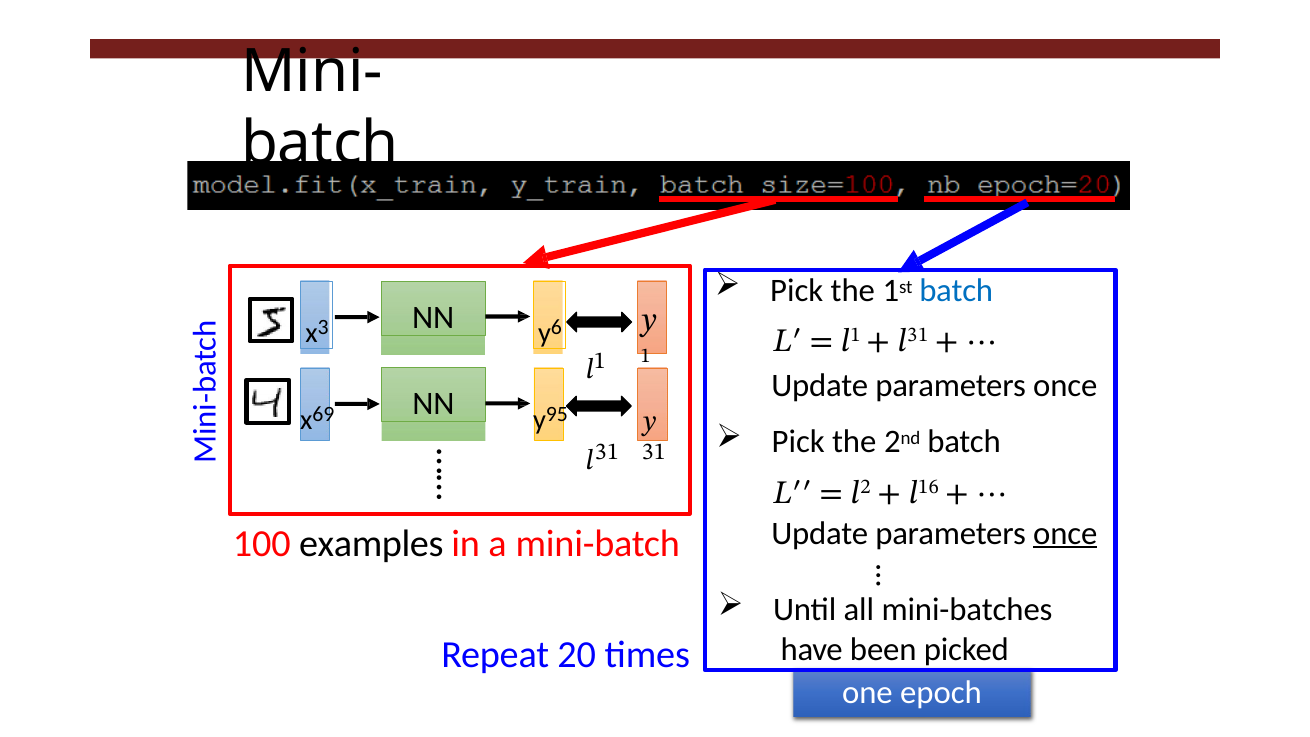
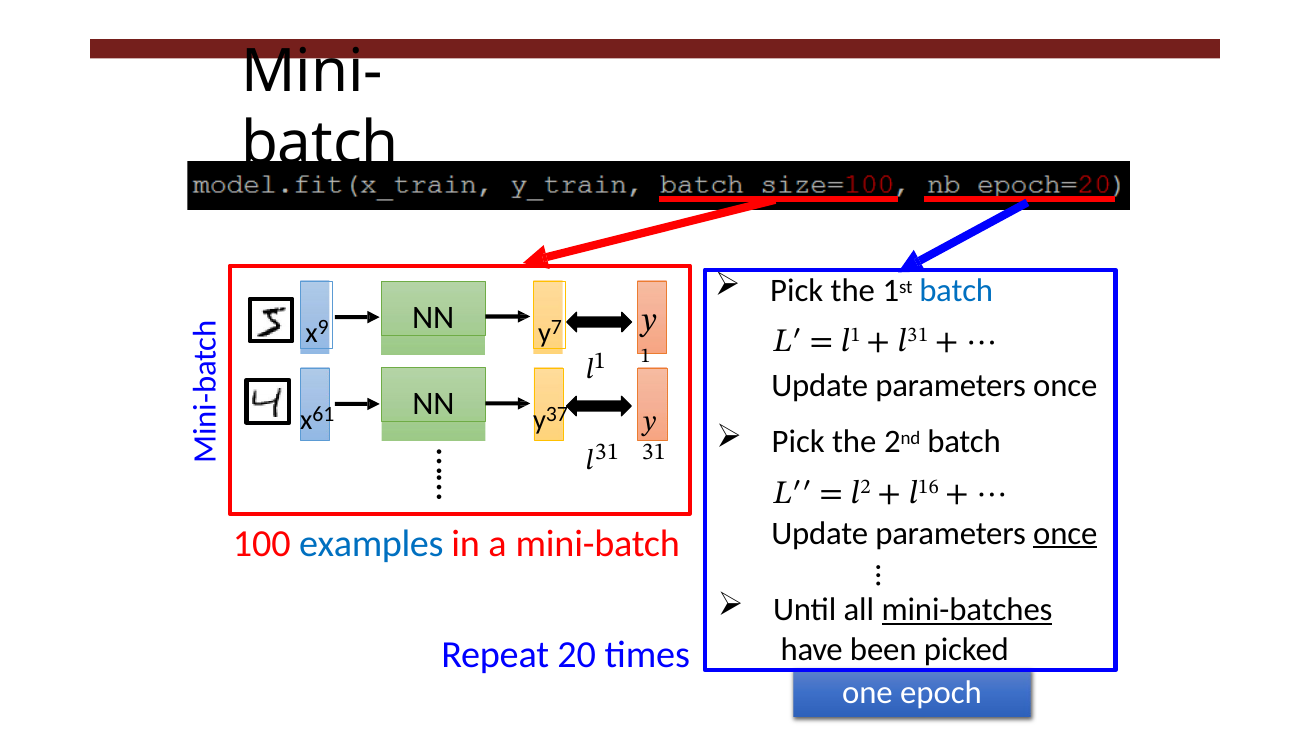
3: 3 -> 9
6: 6 -> 7
69: 69 -> 61
95: 95 -> 37
examples colour: black -> blue
mini-batches underline: none -> present
